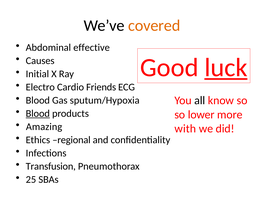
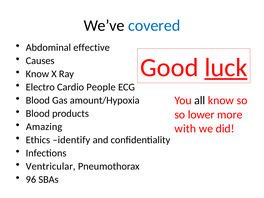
covered colour: orange -> blue
Initial at (37, 74): Initial -> Know
Friends: Friends -> People
sputum/Hypoxia: sputum/Hypoxia -> amount/Hypoxia
Blood at (38, 113) underline: present -> none
regional: regional -> identify
Transfusion: Transfusion -> Ventricular
25: 25 -> 96
